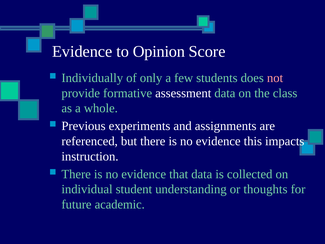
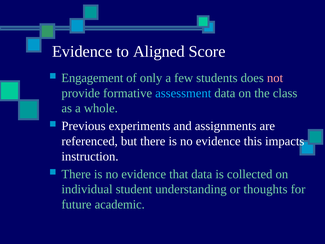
Opinion: Opinion -> Aligned
Individually: Individually -> Engagement
assessment colour: white -> light blue
